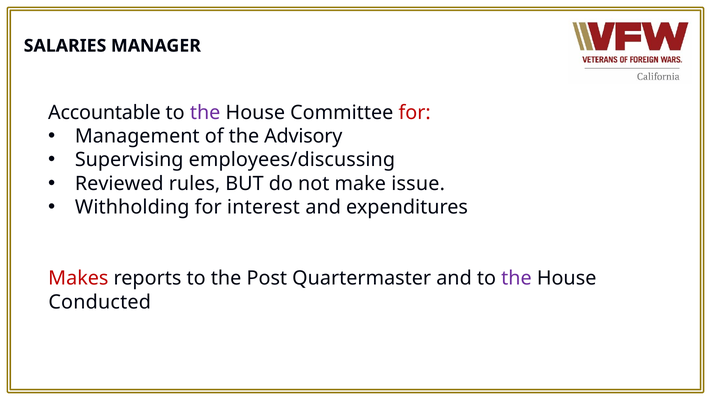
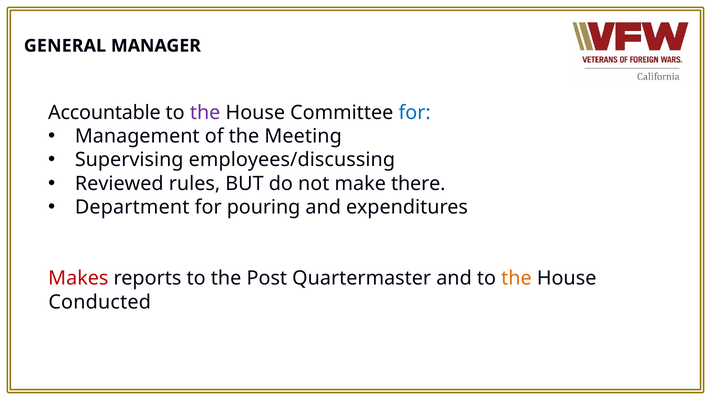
SALARIES: SALARIES -> GENERAL
for at (415, 112) colour: red -> blue
Advisory: Advisory -> Meeting
issue: issue -> there
Withholding: Withholding -> Department
interest: interest -> pouring
the at (516, 278) colour: purple -> orange
